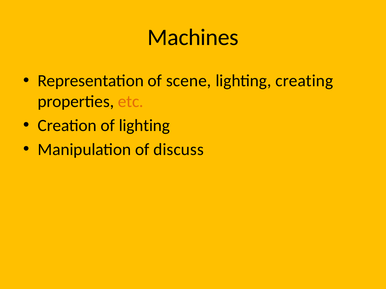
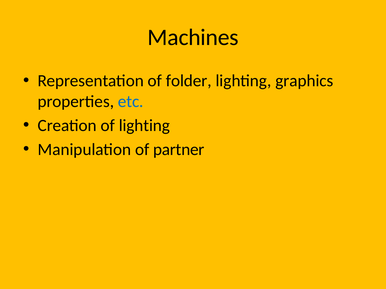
scene: scene -> folder
creating: creating -> graphics
etc colour: orange -> blue
discuss: discuss -> partner
